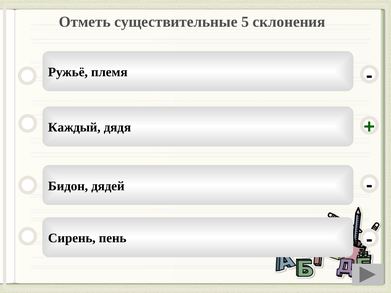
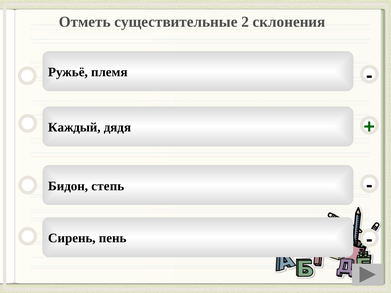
5: 5 -> 2
дядей: дядей -> степь
